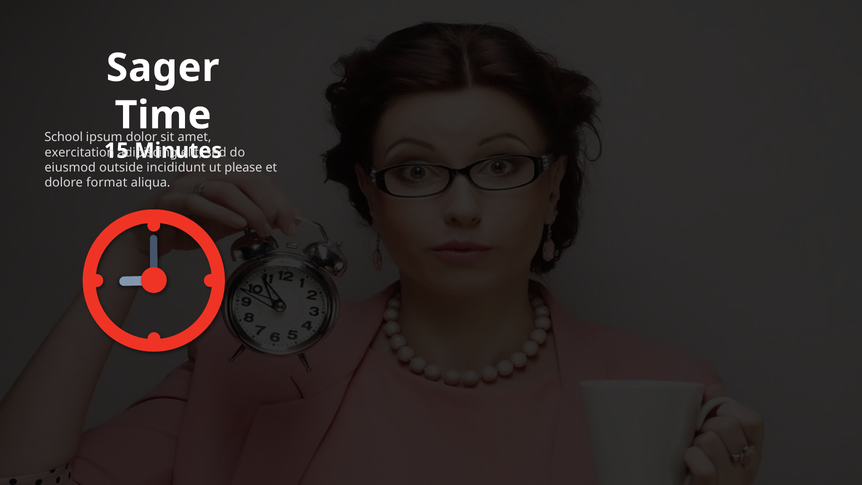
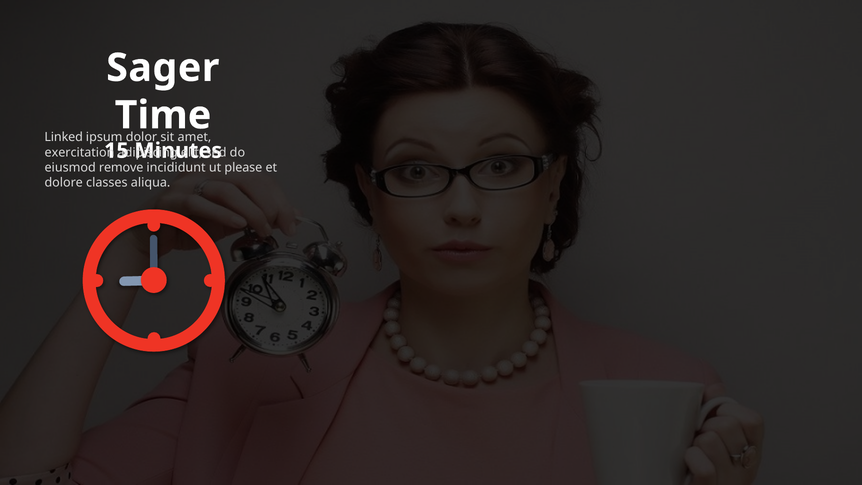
School: School -> Linked
outside: outside -> remove
format: format -> classes
